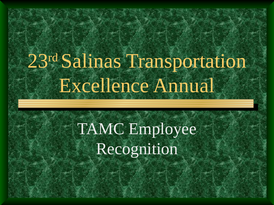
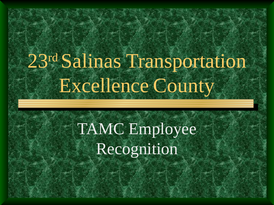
Annual: Annual -> County
